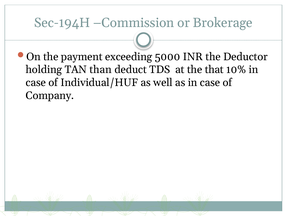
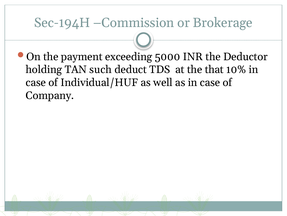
than: than -> such
